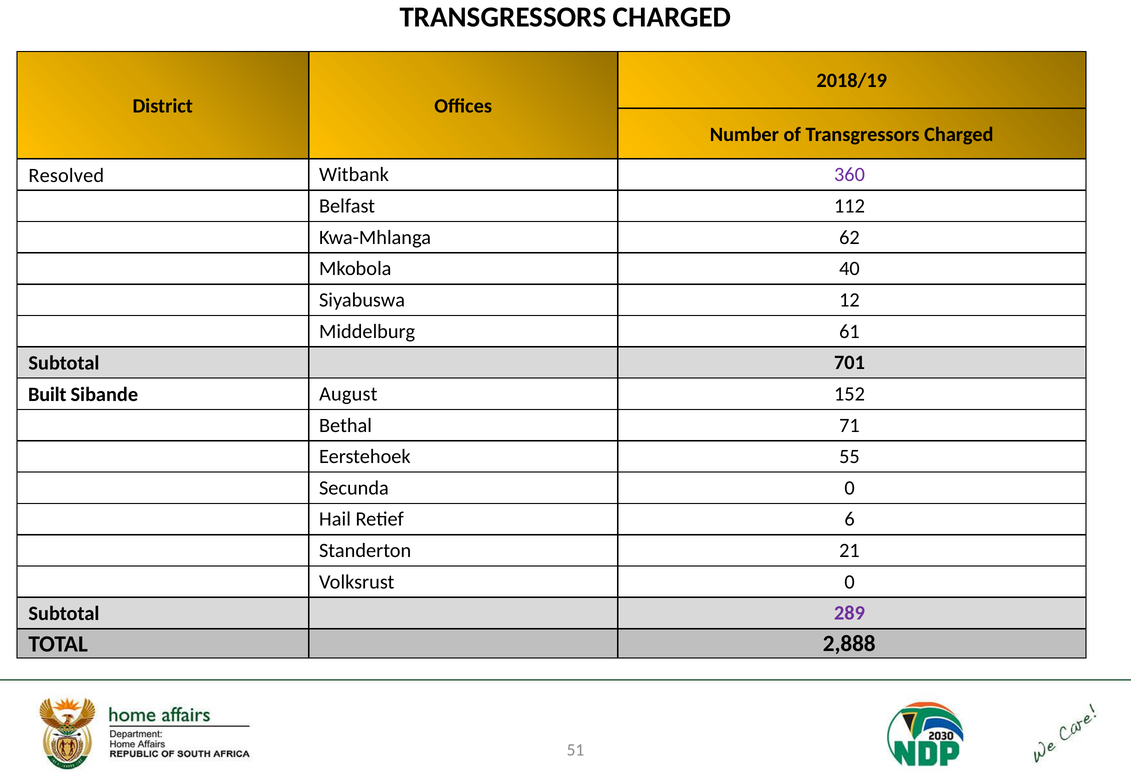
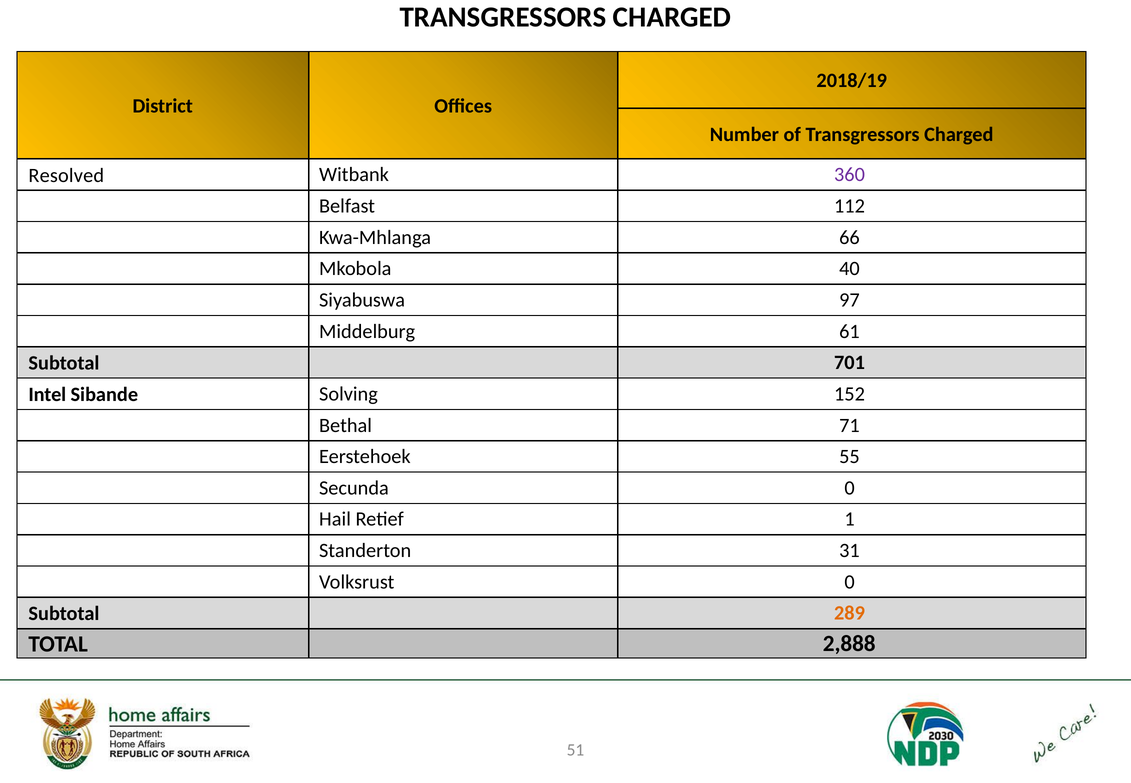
62: 62 -> 66
12: 12 -> 97
Built: Built -> Intel
August: August -> Solving
6: 6 -> 1
21: 21 -> 31
289 colour: purple -> orange
